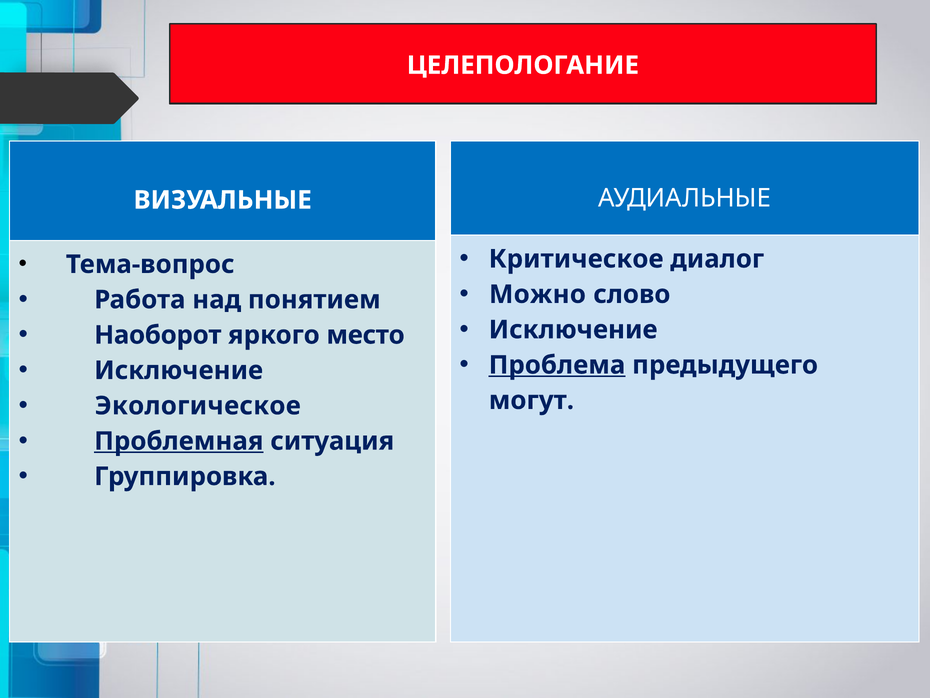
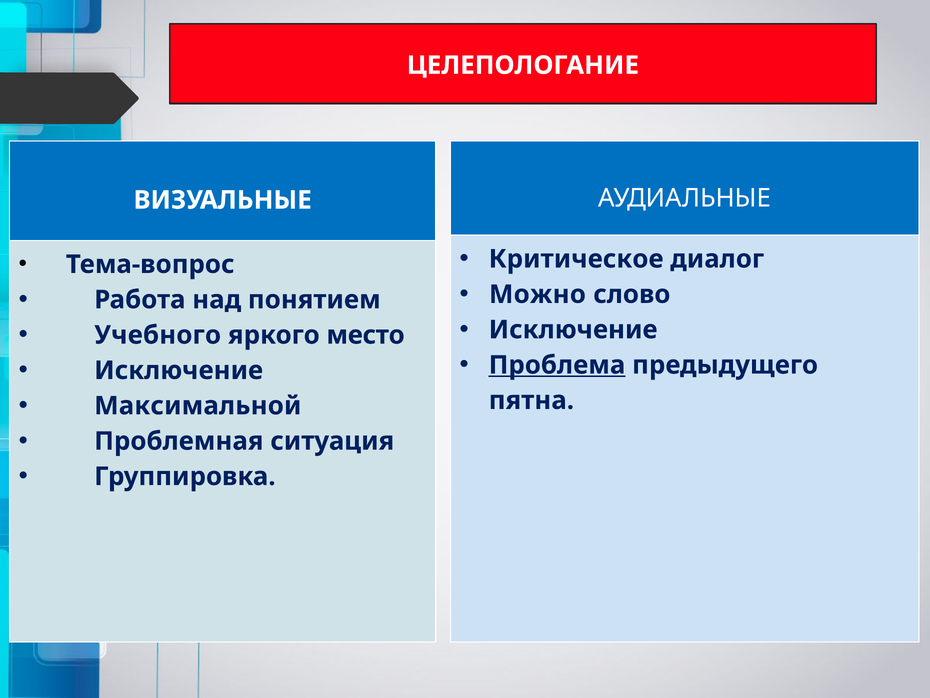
Наоборот: Наоборот -> Учебного
Экологическое: Экологическое -> Максимальной
могут: могут -> пятна
Проблемная underline: present -> none
